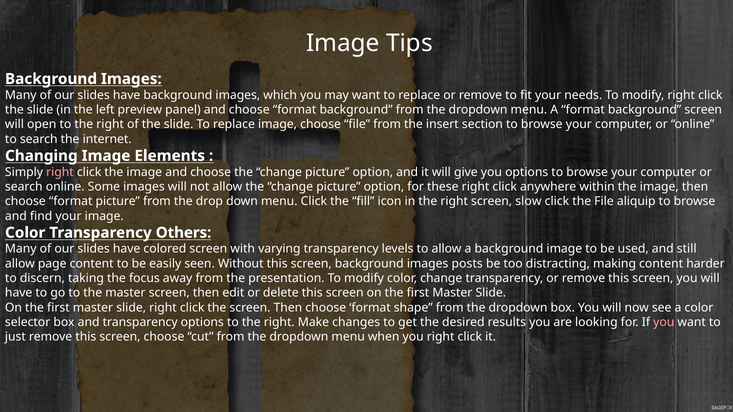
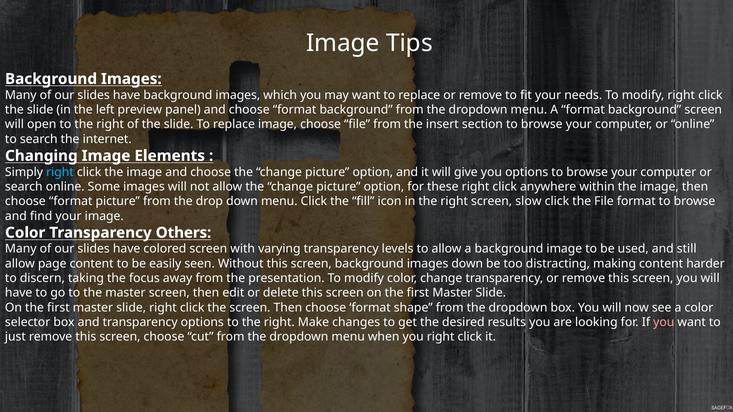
right at (60, 172) colour: pink -> light blue
File aliquip: aliquip -> format
images posts: posts -> down
